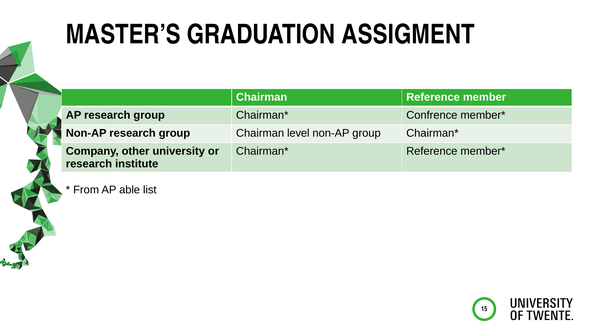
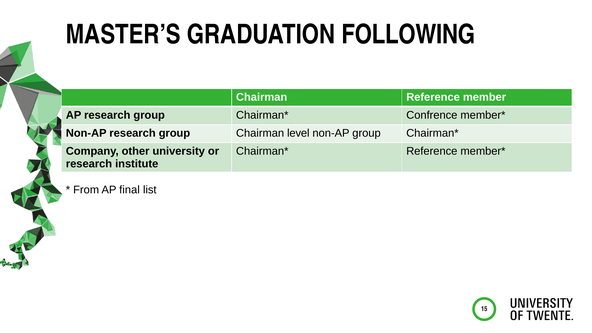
ASSIGMENT: ASSIGMENT -> FOLLOWING
able: able -> final
